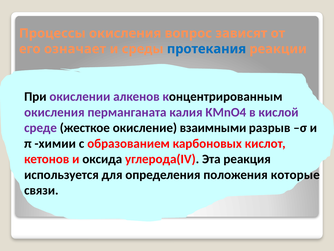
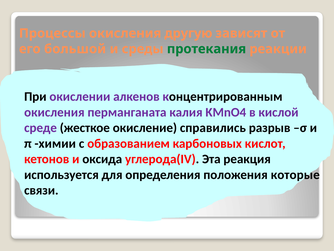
вопрос: вопрос -> другую
означает: означает -> большой
протекания colour: blue -> green
взаимными: взаимными -> справились
